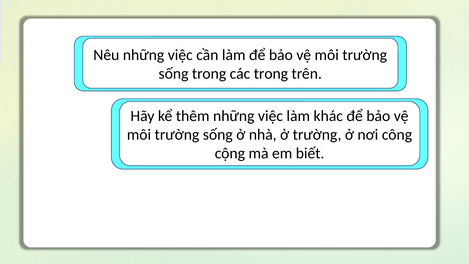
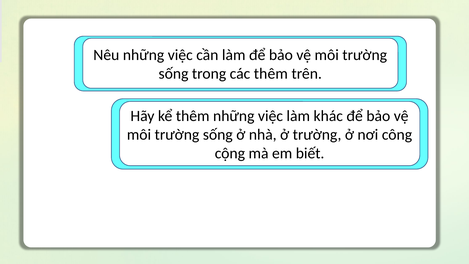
các trong: trong -> thêm
